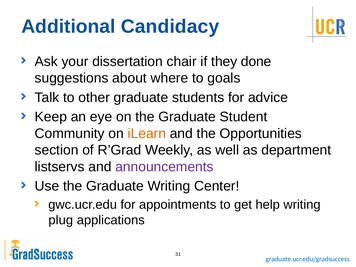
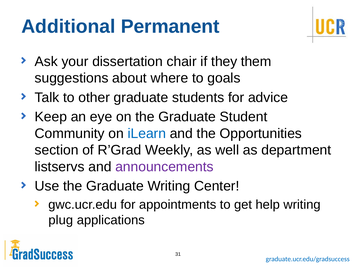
Candidacy: Candidacy -> Permanent
done: done -> them
iLearn colour: orange -> blue
